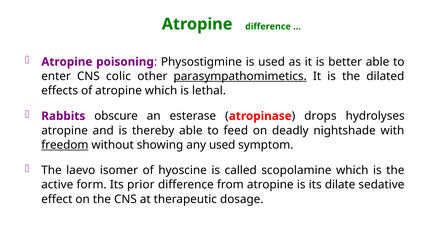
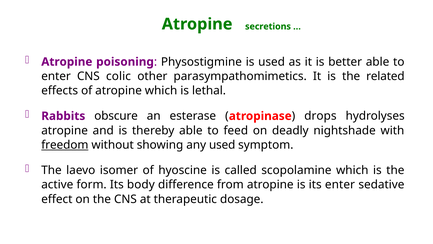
Atropine difference: difference -> secretions
parasympathomimetics underline: present -> none
dilated: dilated -> related
prior: prior -> body
its dilate: dilate -> enter
